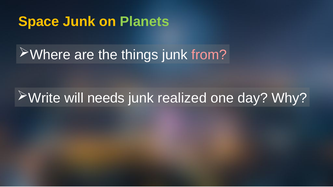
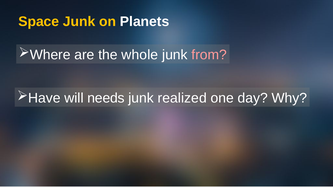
Planets colour: light green -> white
things: things -> whole
Write: Write -> Have
